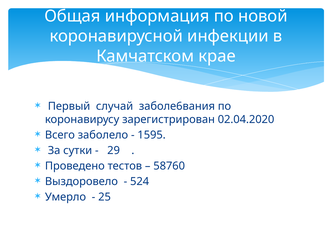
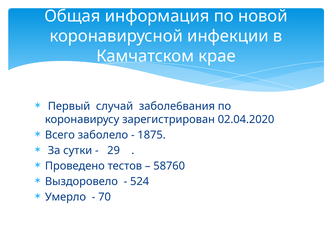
1595: 1595 -> 1875
25: 25 -> 70
